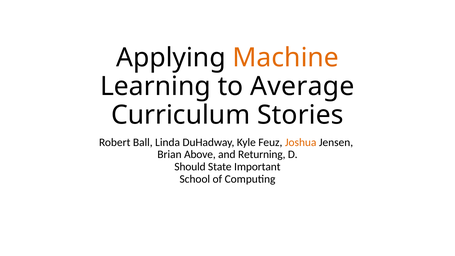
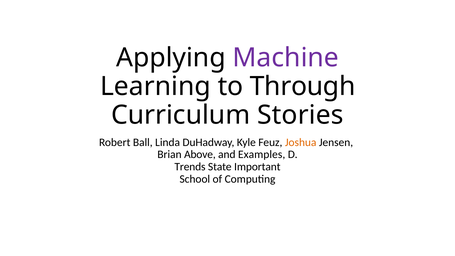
Machine colour: orange -> purple
Average: Average -> Through
Returning: Returning -> Examples
Should: Should -> Trends
